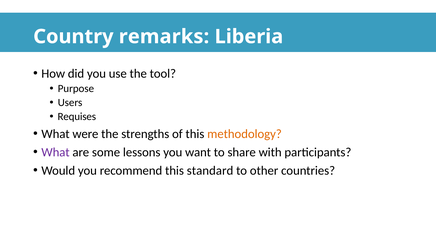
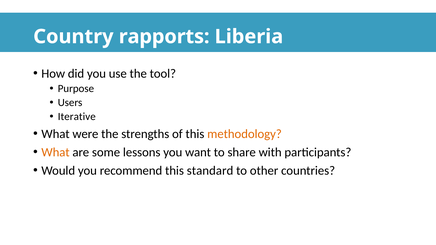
remarks: remarks -> rapports
Requises: Requises -> Iterative
What at (56, 152) colour: purple -> orange
